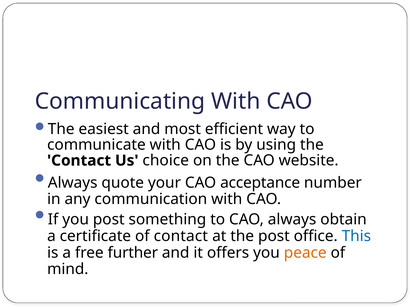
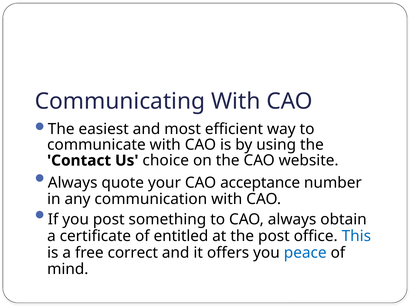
of contact: contact -> entitled
further: further -> correct
peace colour: orange -> blue
